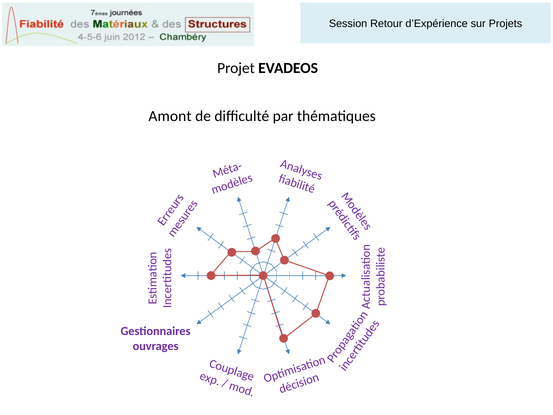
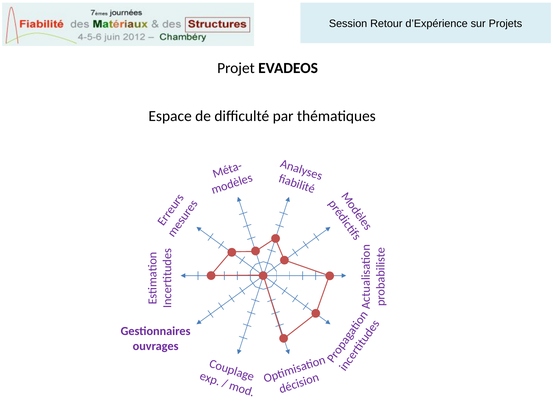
Amont: Amont -> Espace
